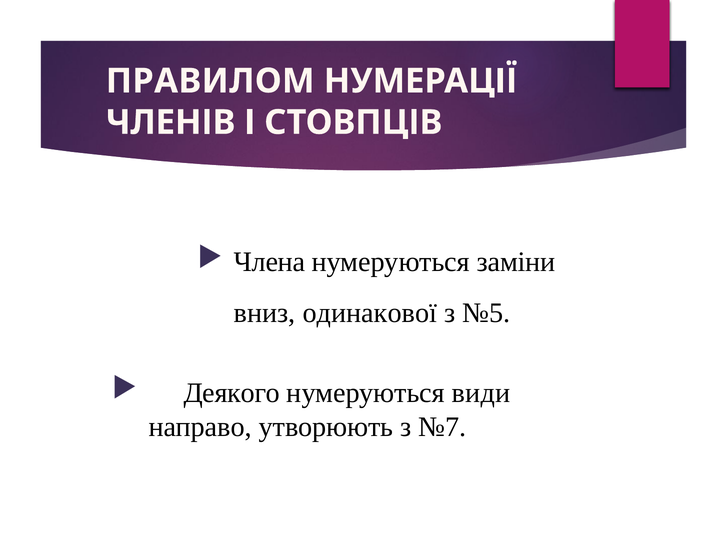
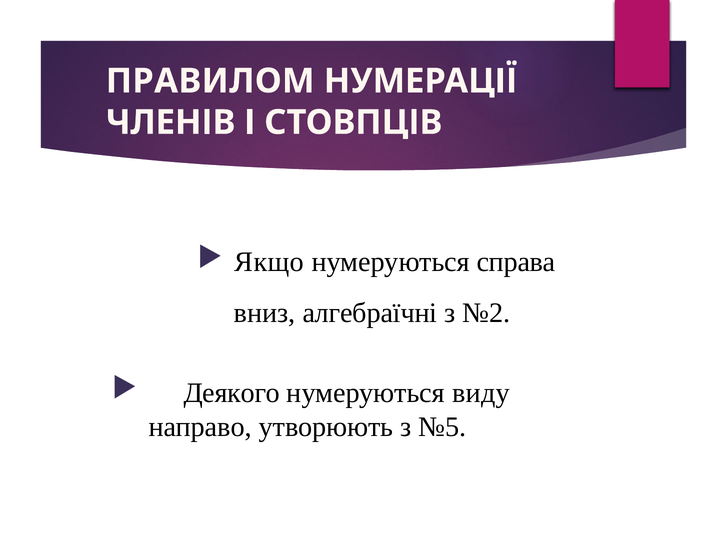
Члена: Члена -> Якщо
заміни: заміни -> справа
одинакової: одинакової -> алгебраїчні
№5: №5 -> №2
види: види -> виду
№7: №7 -> №5
